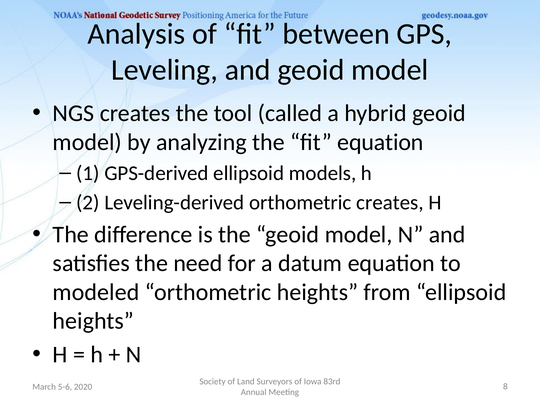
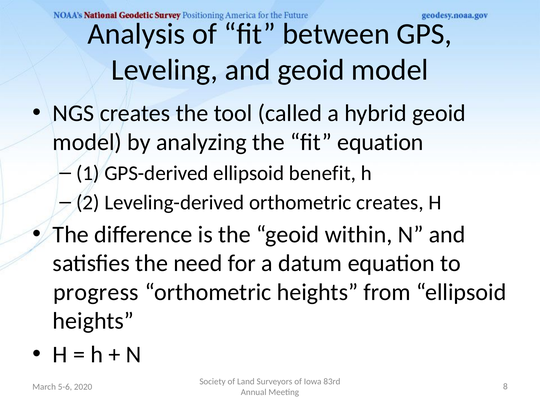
models: models -> benefit
the geoid model: model -> within
modeled: modeled -> progress
